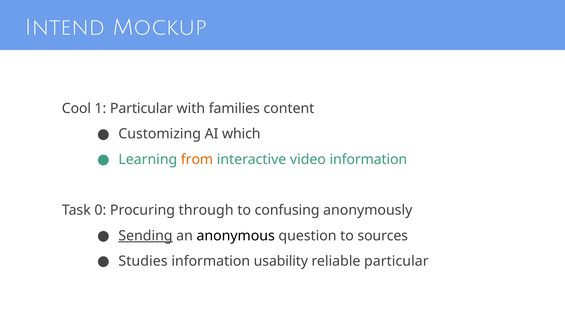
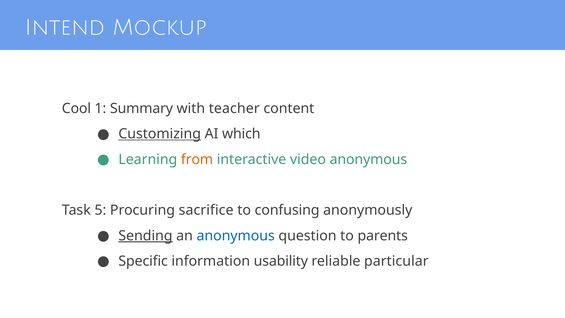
1 Particular: Particular -> Summary
families: families -> teacher
Customizing underline: none -> present
video information: information -> anonymous
0: 0 -> 5
through: through -> sacrifice
anonymous at (236, 236) colour: black -> blue
sources: sources -> parents
Studies: Studies -> Specific
